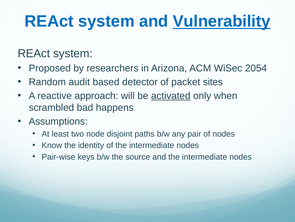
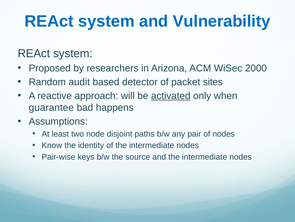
Vulnerability underline: present -> none
2054: 2054 -> 2000
scrambled: scrambled -> guarantee
